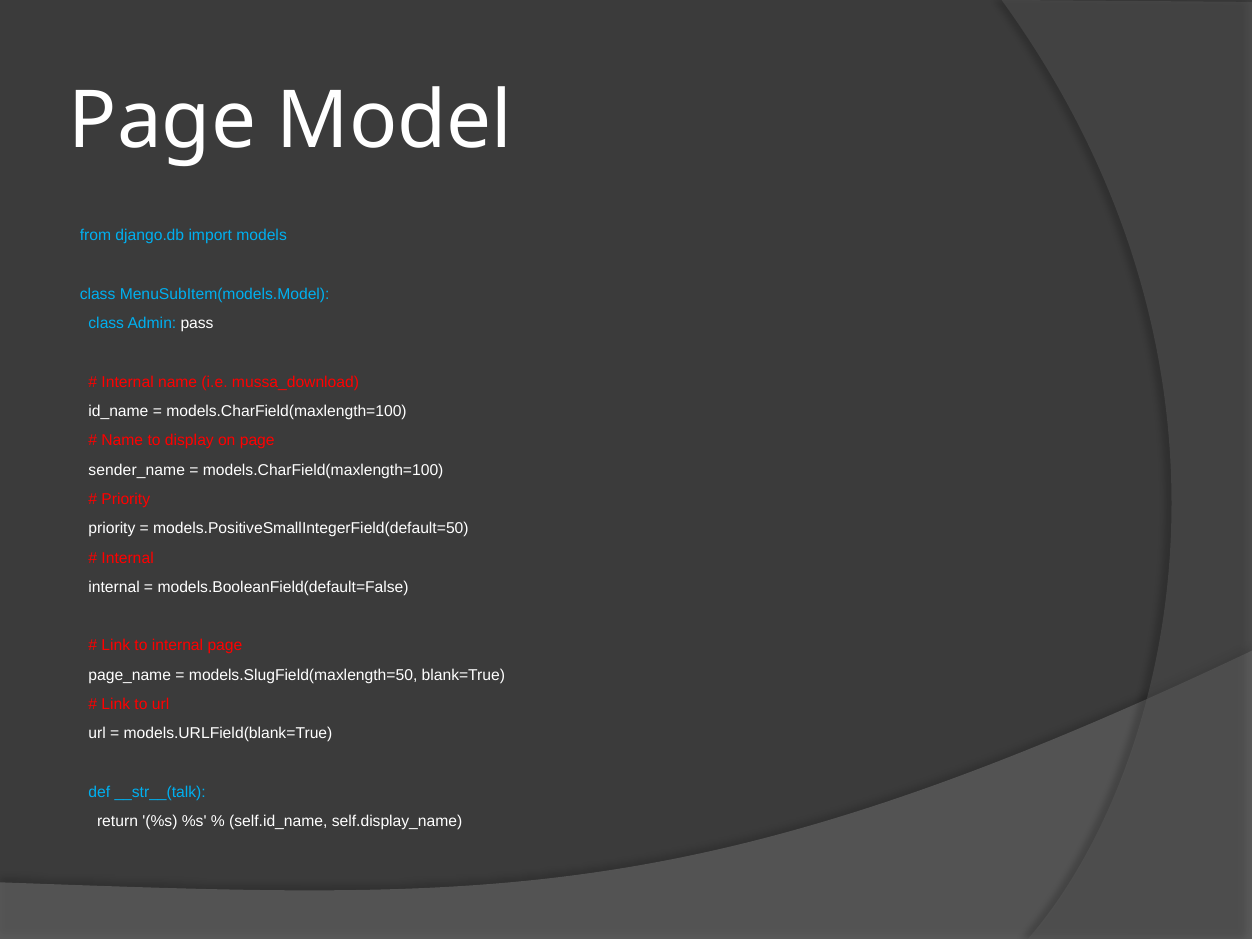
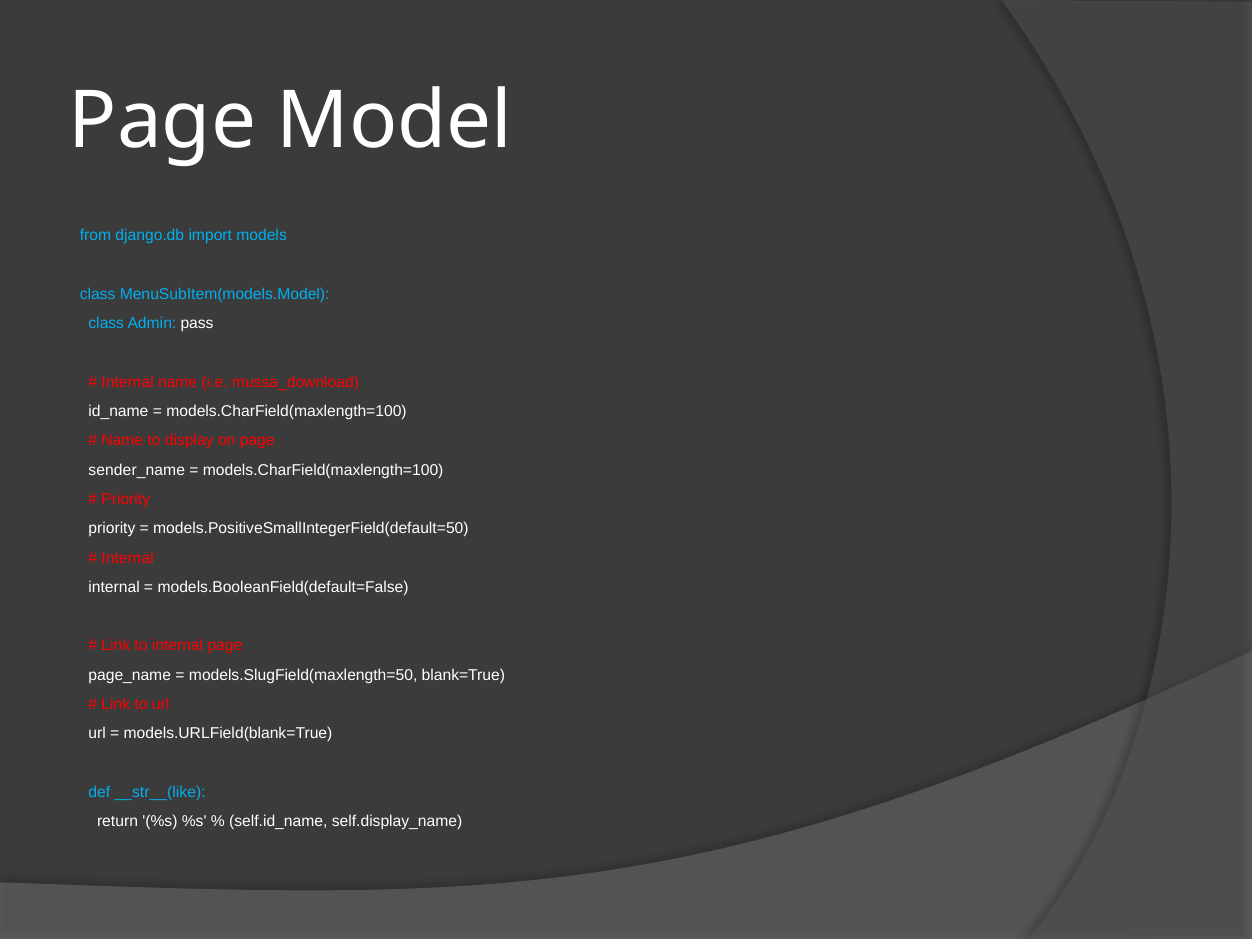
__str__(talk: __str__(talk -> __str__(like
